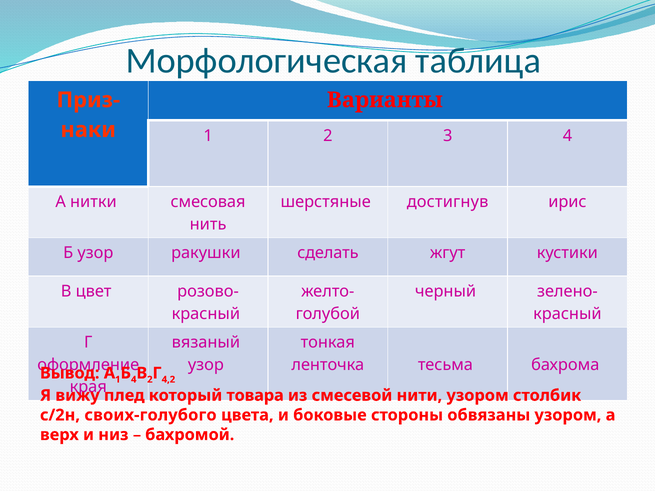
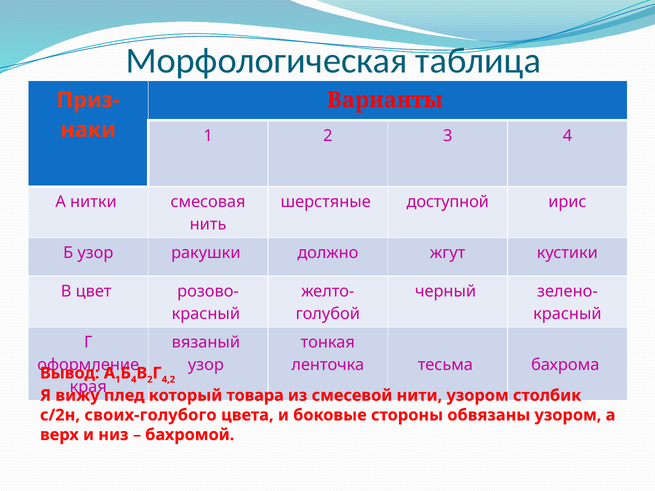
достигнув: достигнув -> доступной
сделать: сделать -> должно
